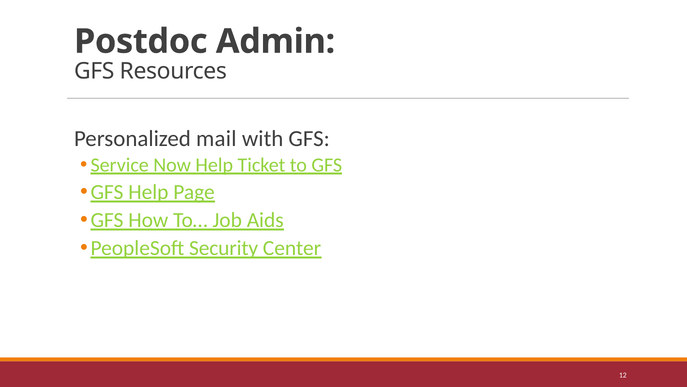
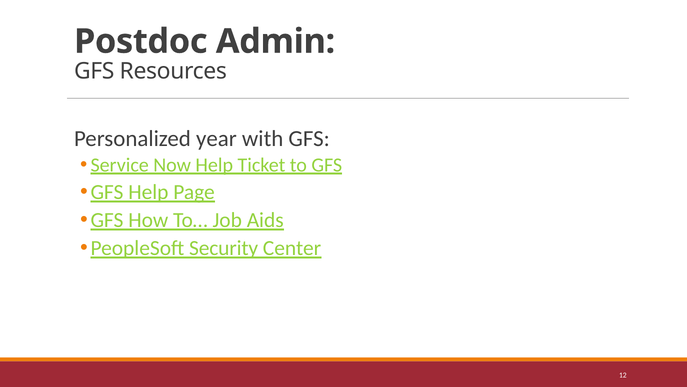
mail: mail -> year
